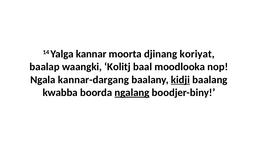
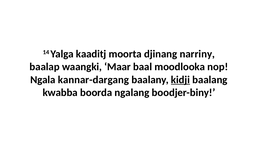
kannar: kannar -> kaaditj
koriyat: koriyat -> narriny
Kolitj: Kolitj -> Maar
ngalang underline: present -> none
